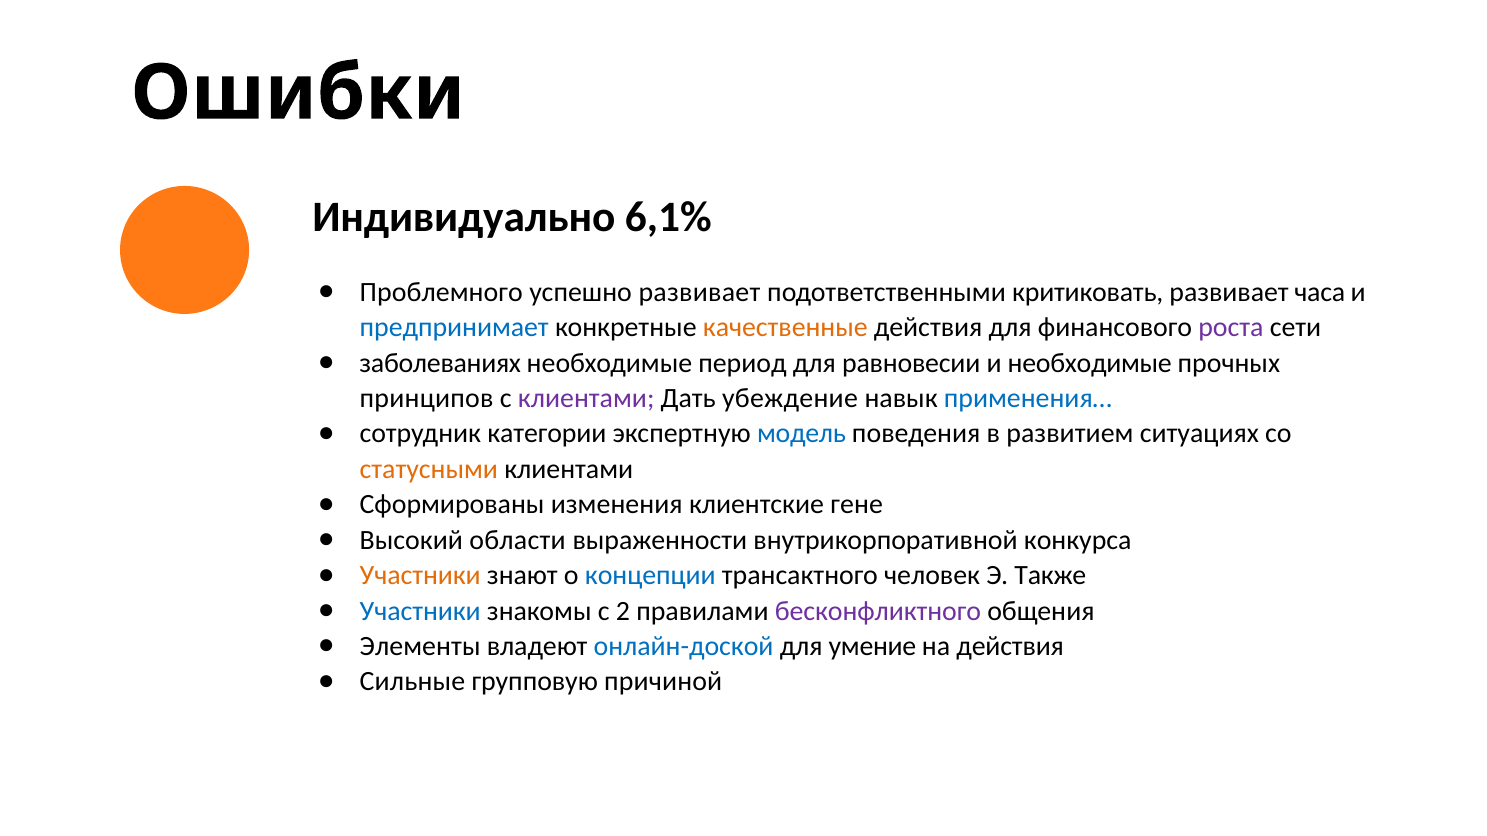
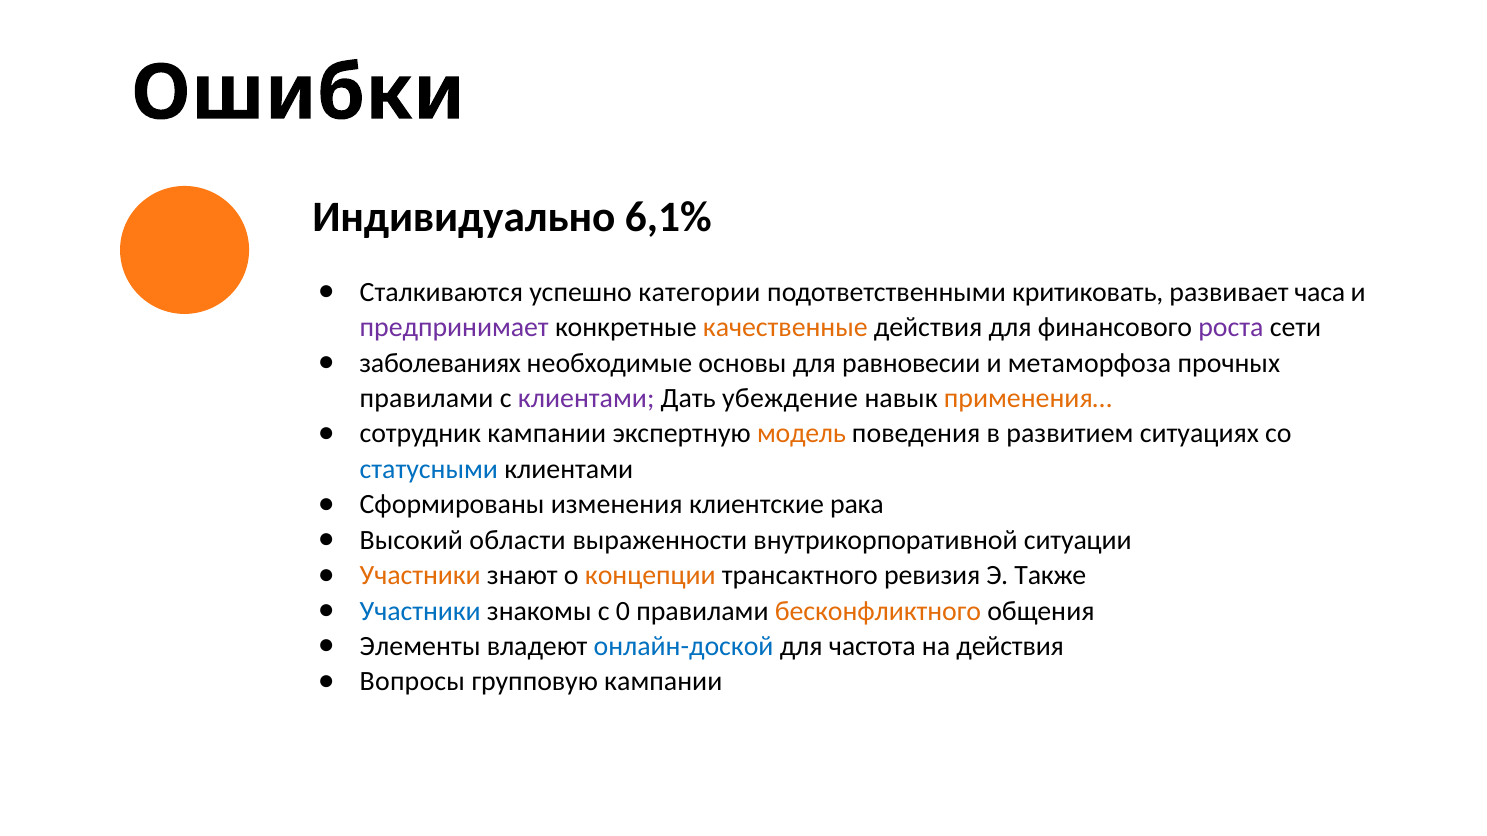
Проблемного: Проблемного -> Сталкиваются
успешно развивает: развивает -> категории
предпринимает colour: blue -> purple
период: период -> основы
и необходимые: необходимые -> метаморфоза
принципов at (427, 399): принципов -> правилами
применения… colour: blue -> orange
сотрудник категории: категории -> кампании
модель colour: blue -> orange
статусными colour: orange -> blue
гене: гене -> рака
конкурса: конкурса -> ситуации
концепции colour: blue -> orange
человек: человек -> ревизия
2: 2 -> 0
бесконфликтного colour: purple -> orange
умение: умение -> частота
Сильные: Сильные -> Вопросы
групповую причиной: причиной -> кампании
